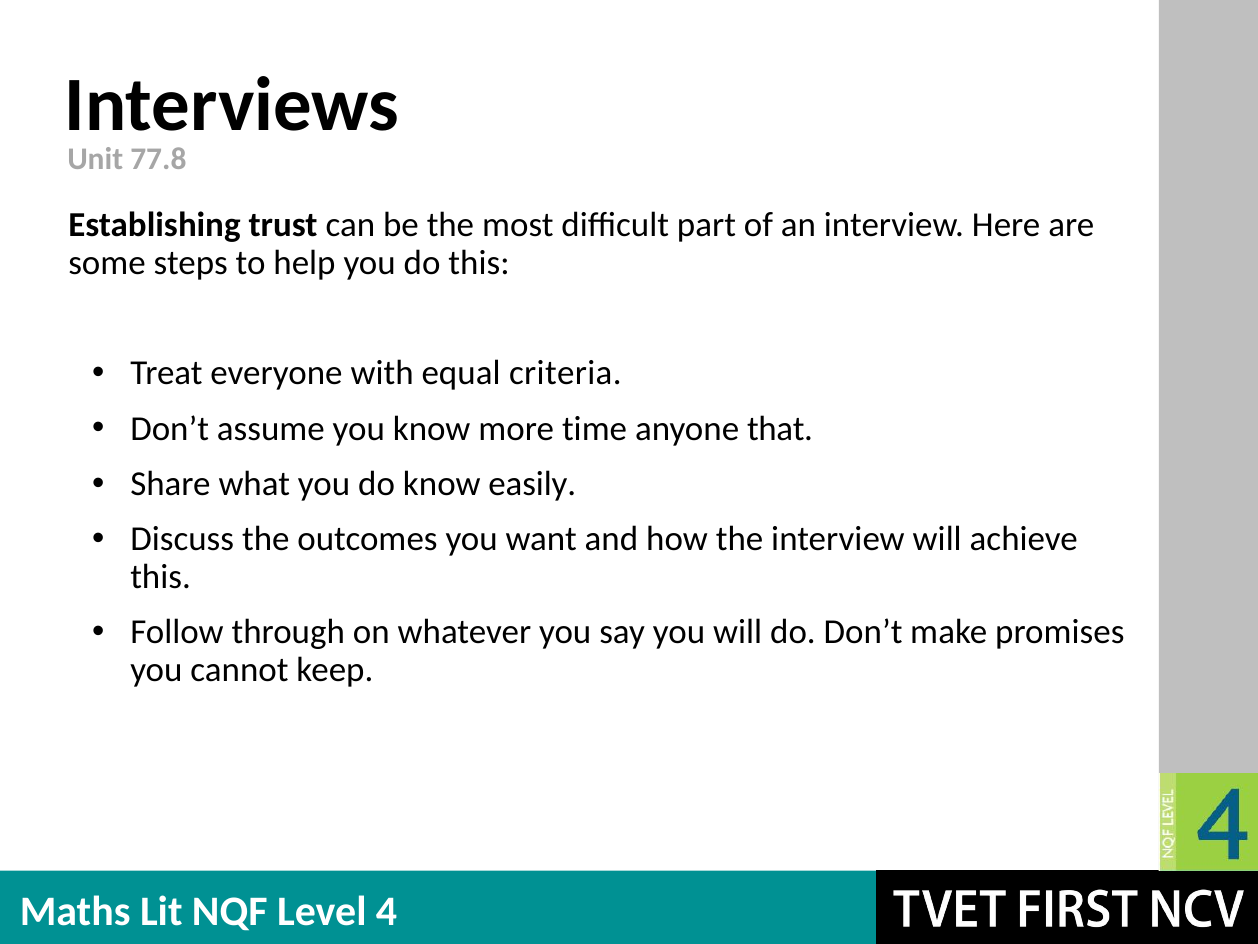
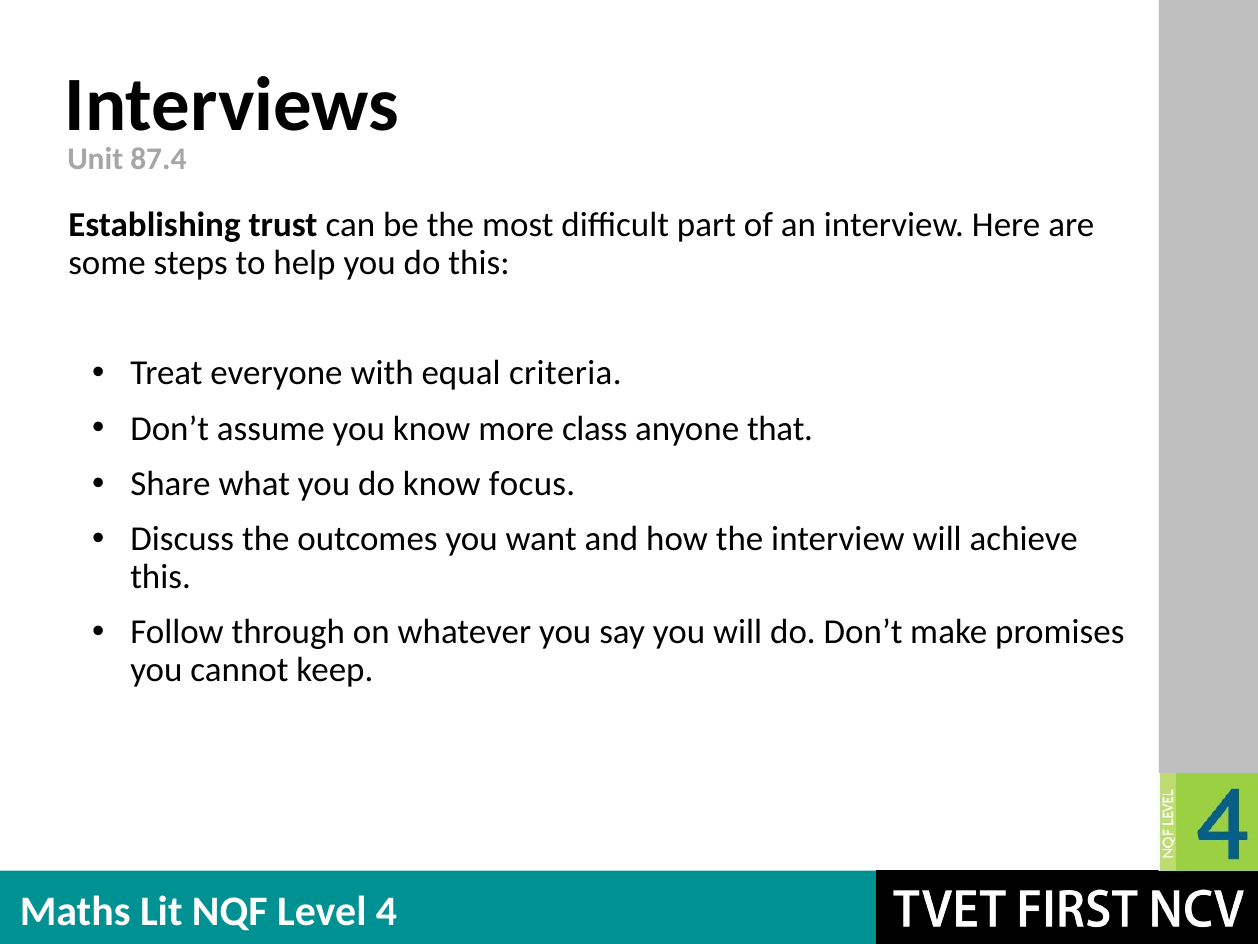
77.8: 77.8 -> 87.4
time: time -> class
easily: easily -> focus
